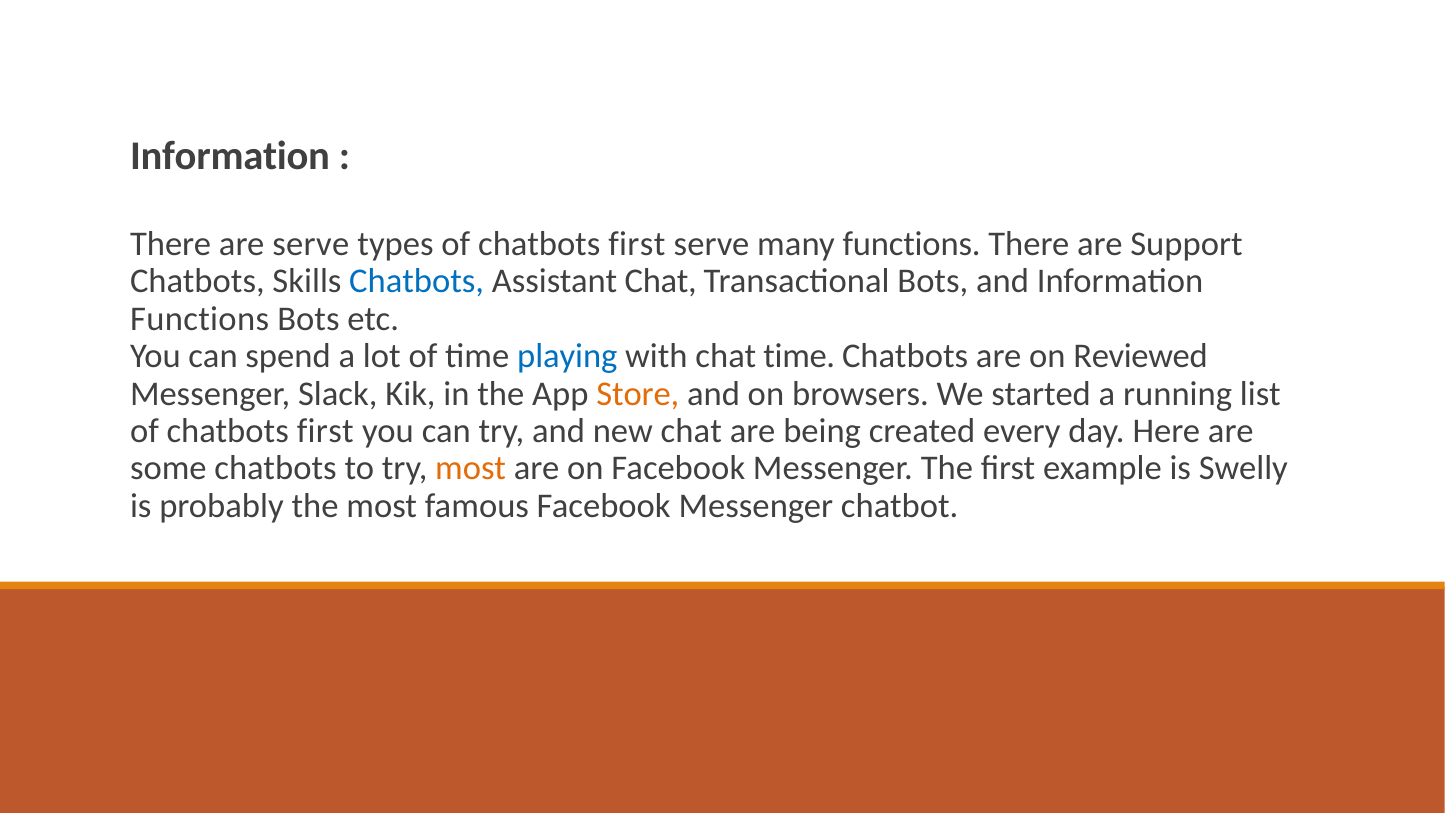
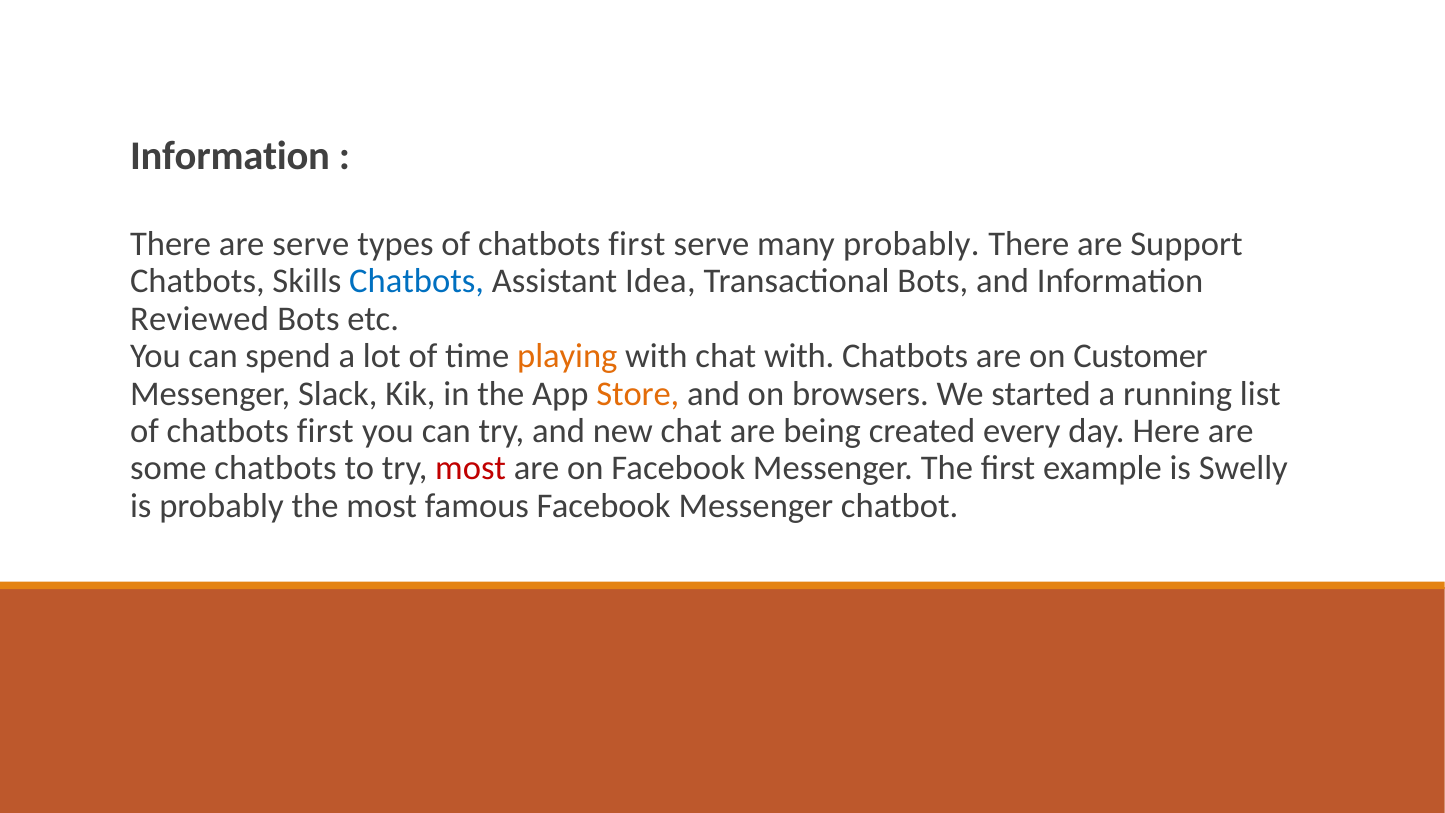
many functions: functions -> probably
Assistant Chat: Chat -> Idea
Functions at (200, 319): Functions -> Reviewed
playing colour: blue -> orange
chat time: time -> with
Reviewed: Reviewed -> Customer
most at (471, 468) colour: orange -> red
